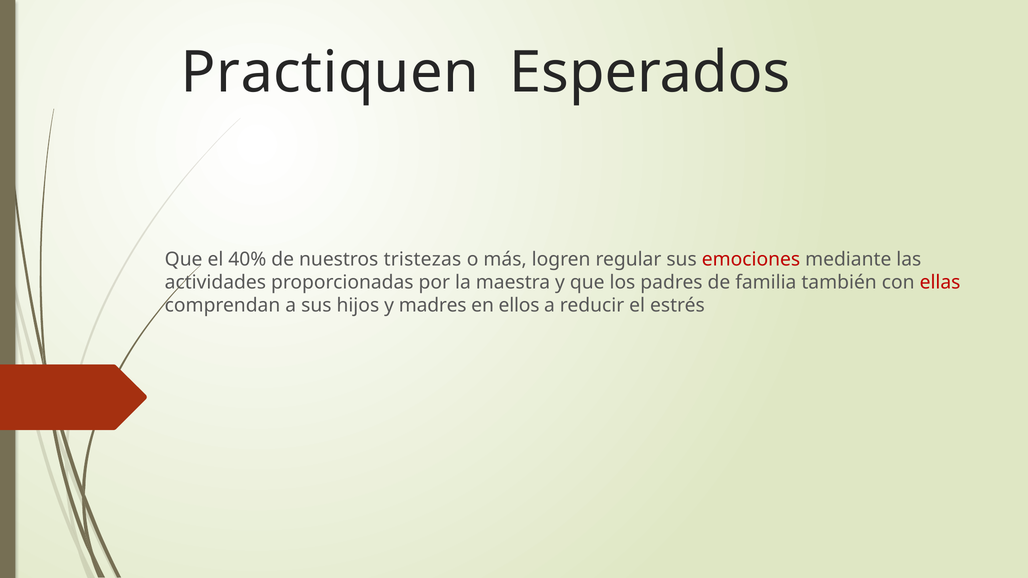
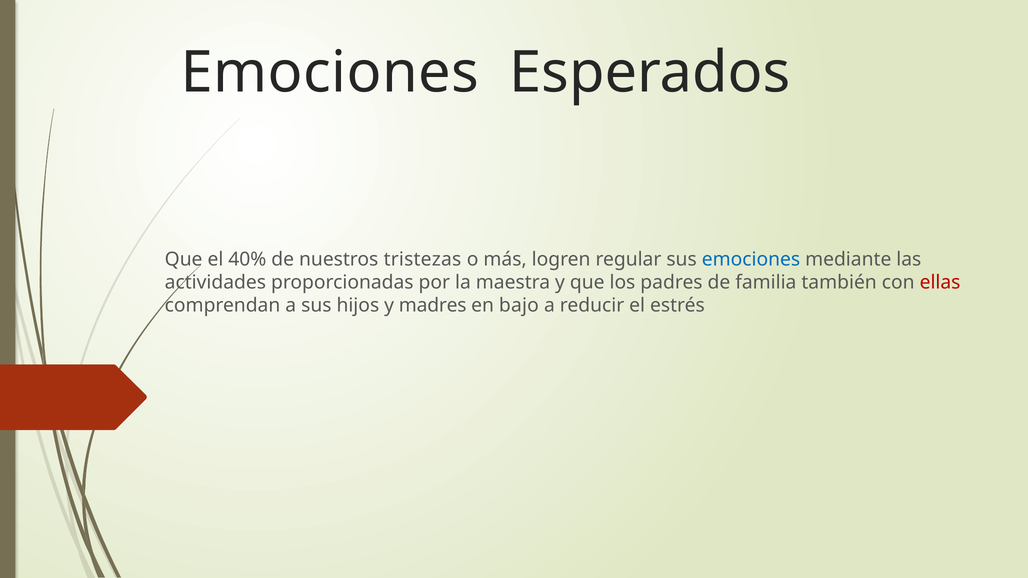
Practiquen at (330, 73): Practiquen -> Emociones
emociones at (751, 259) colour: red -> blue
ellos: ellos -> bajo
